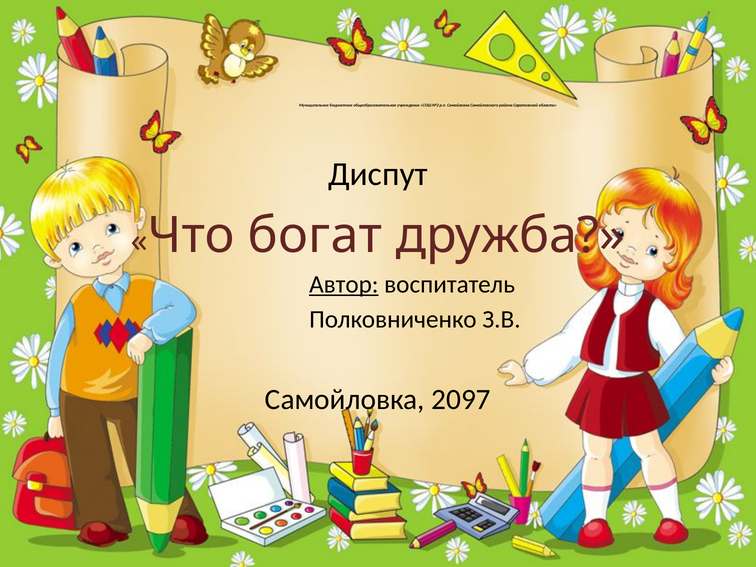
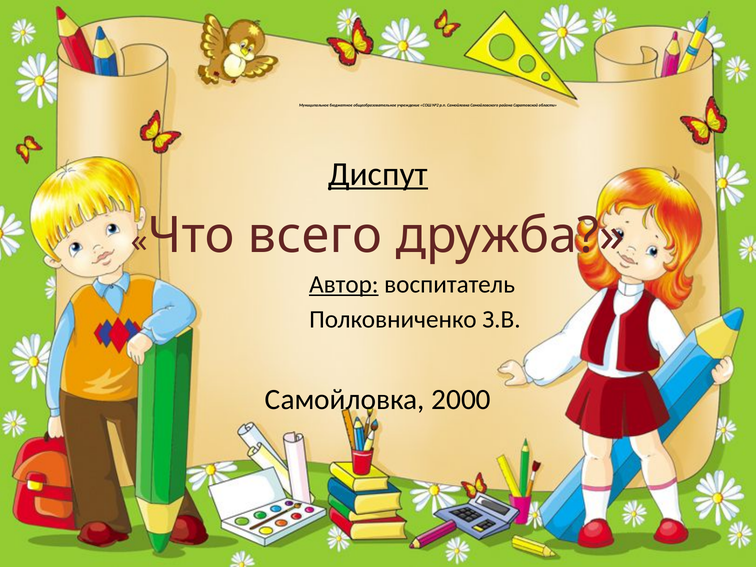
Диспут underline: none -> present
богат: богат -> всего
2097: 2097 -> 2000
